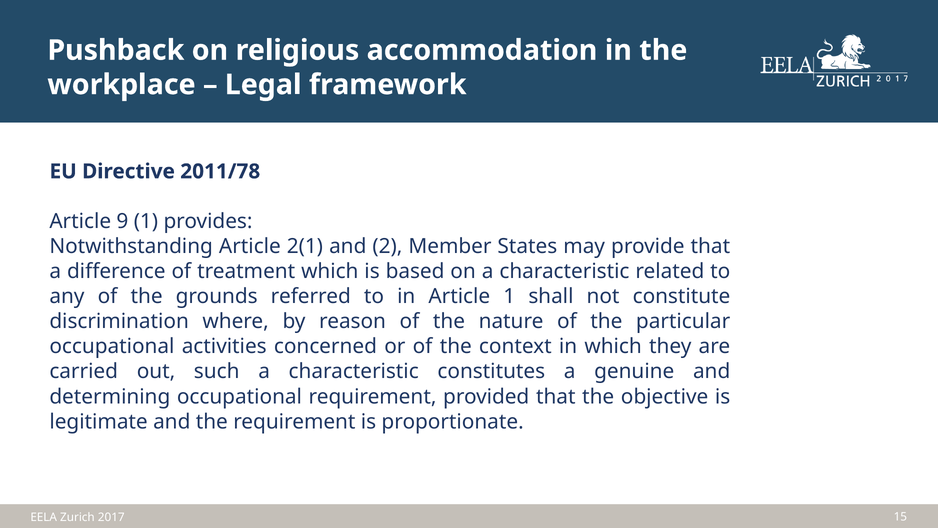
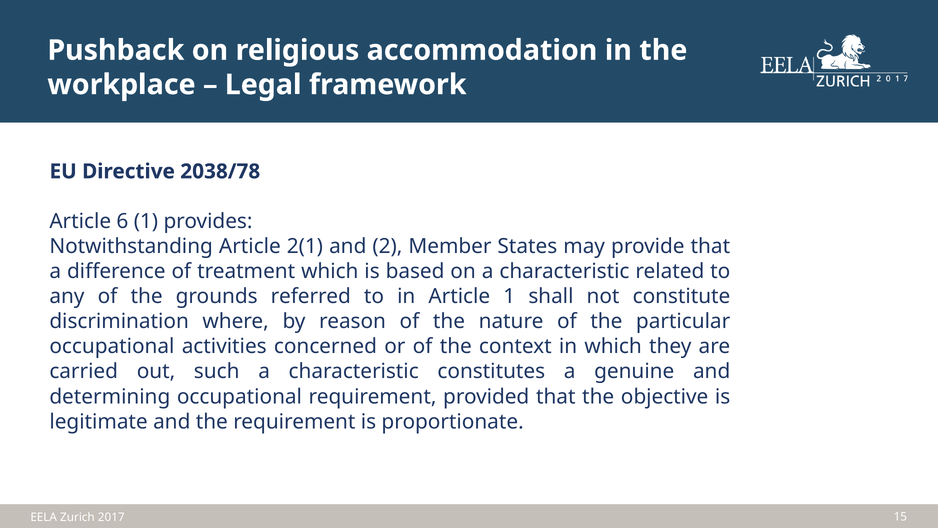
2011/78: 2011/78 -> 2038/78
9: 9 -> 6
